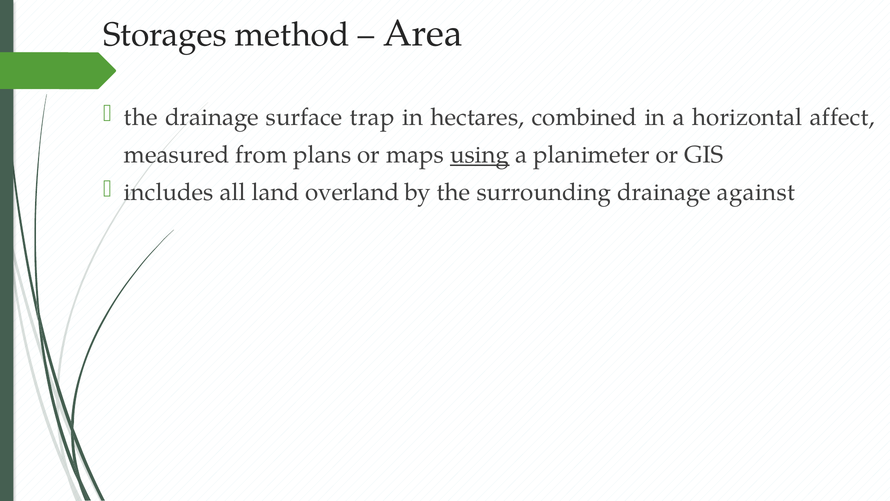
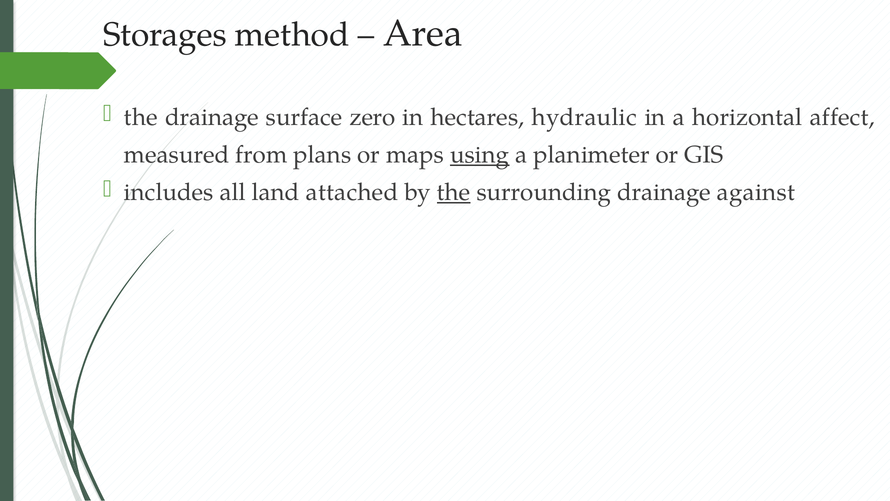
trap: trap -> zero
combined: combined -> hydraulic
overland: overland -> attached
the at (454, 192) underline: none -> present
